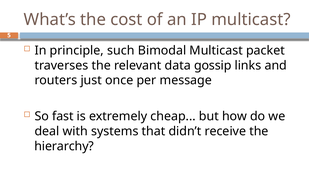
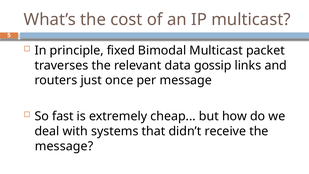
such: such -> fixed
hierarchy at (64, 146): hierarchy -> message
